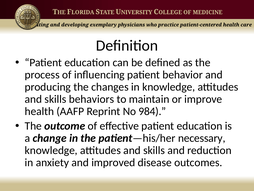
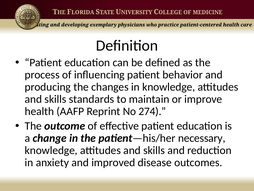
behaviors: behaviors -> standards
984: 984 -> 274
